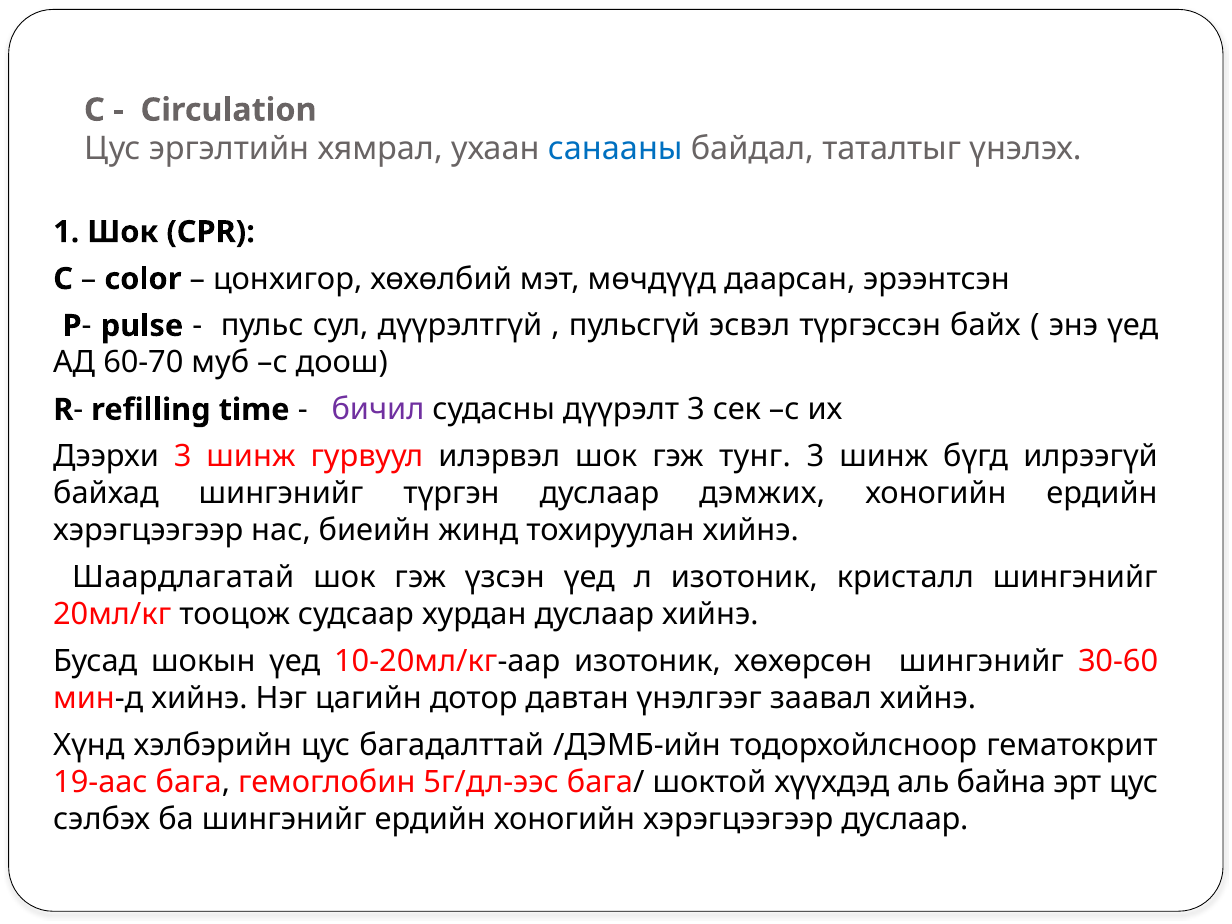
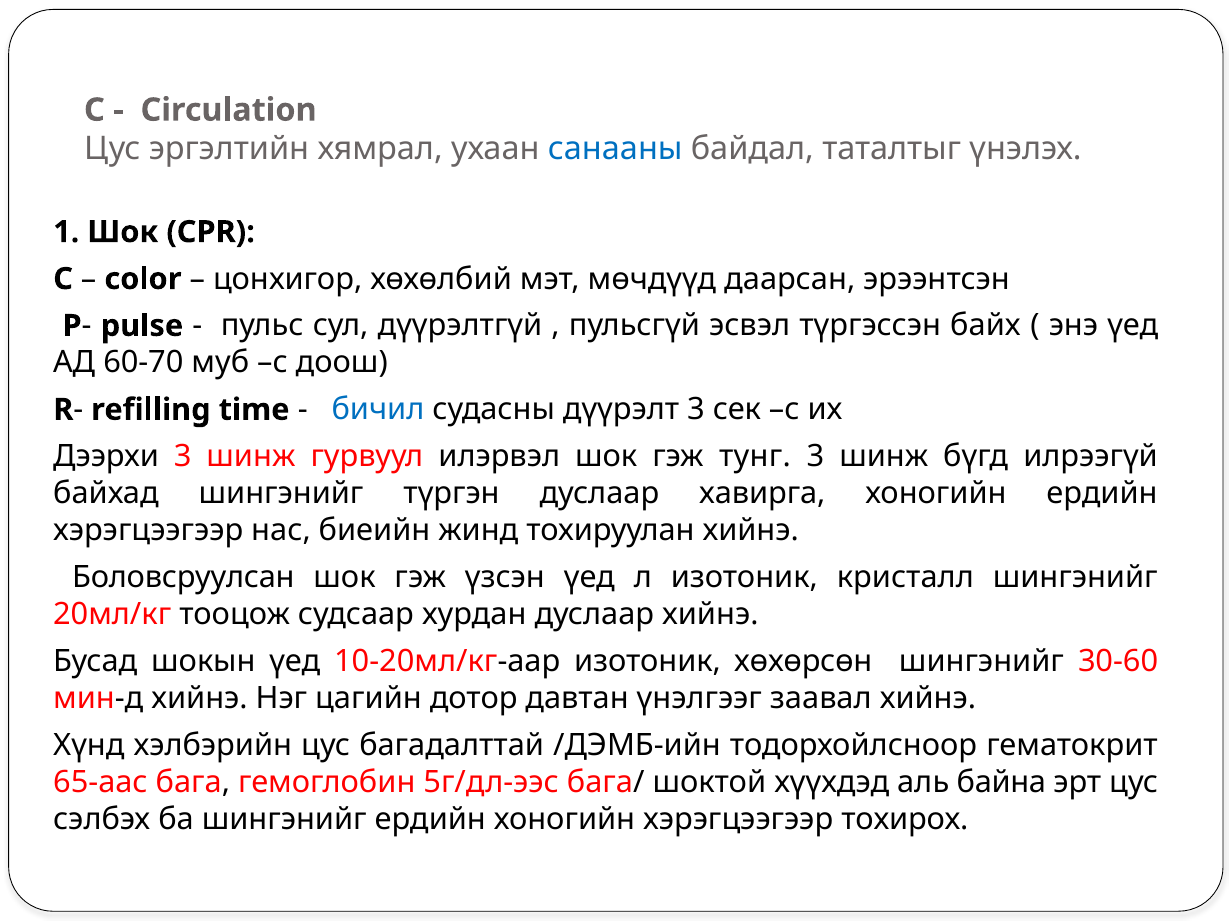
бичил colour: purple -> blue
дэмжих: дэмжих -> хавирга
Шаардлагатай: Шаардлагатай -> Боловсруулсан
19-аас: 19-аас -> 65-аас
хэрэгцээгээр дуслаар: дуслаар -> тохирох
